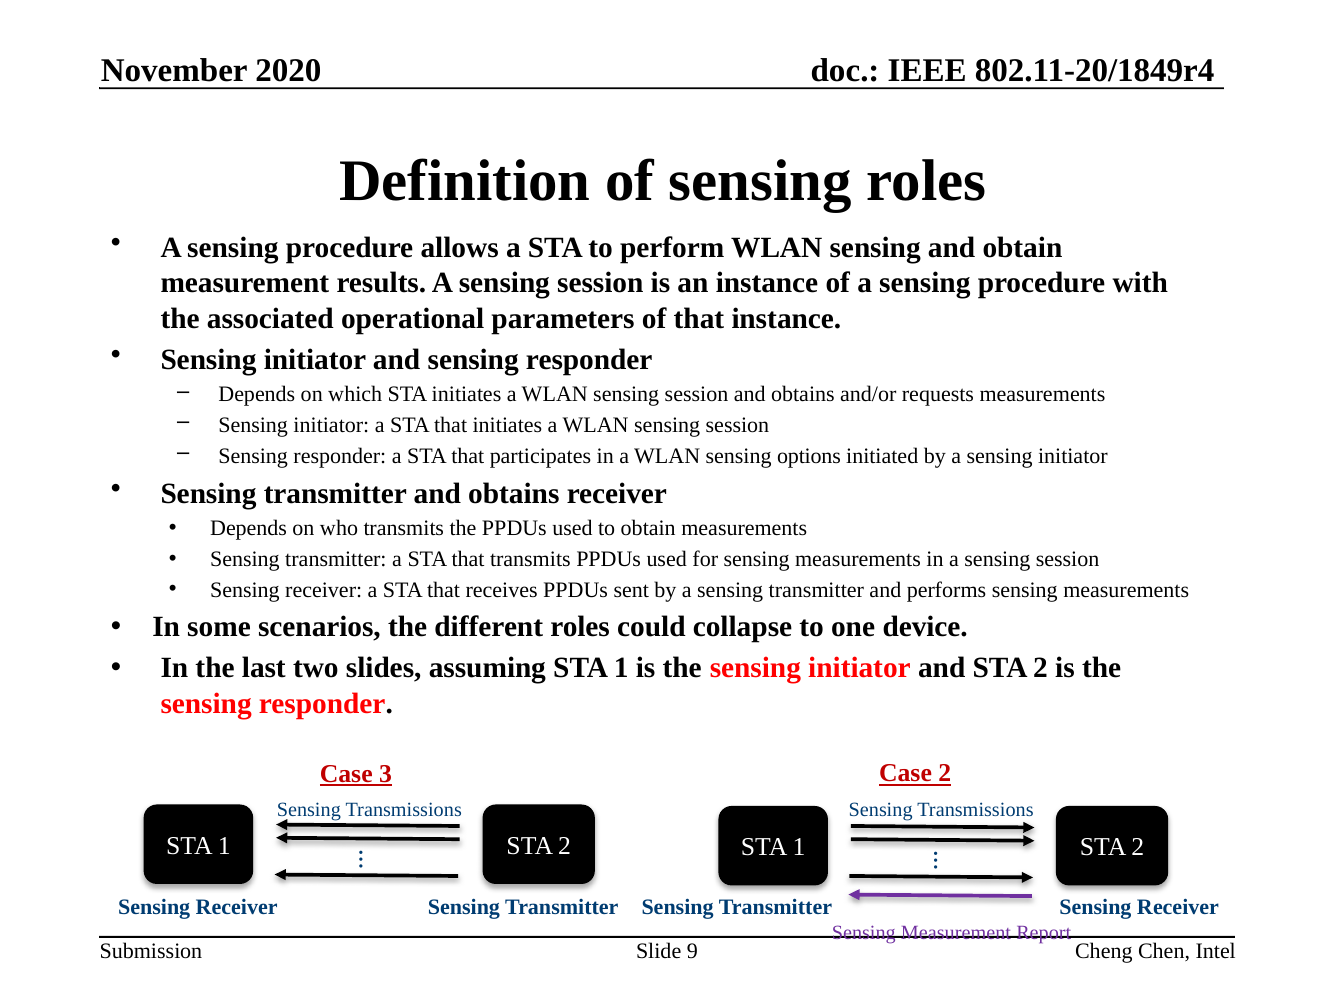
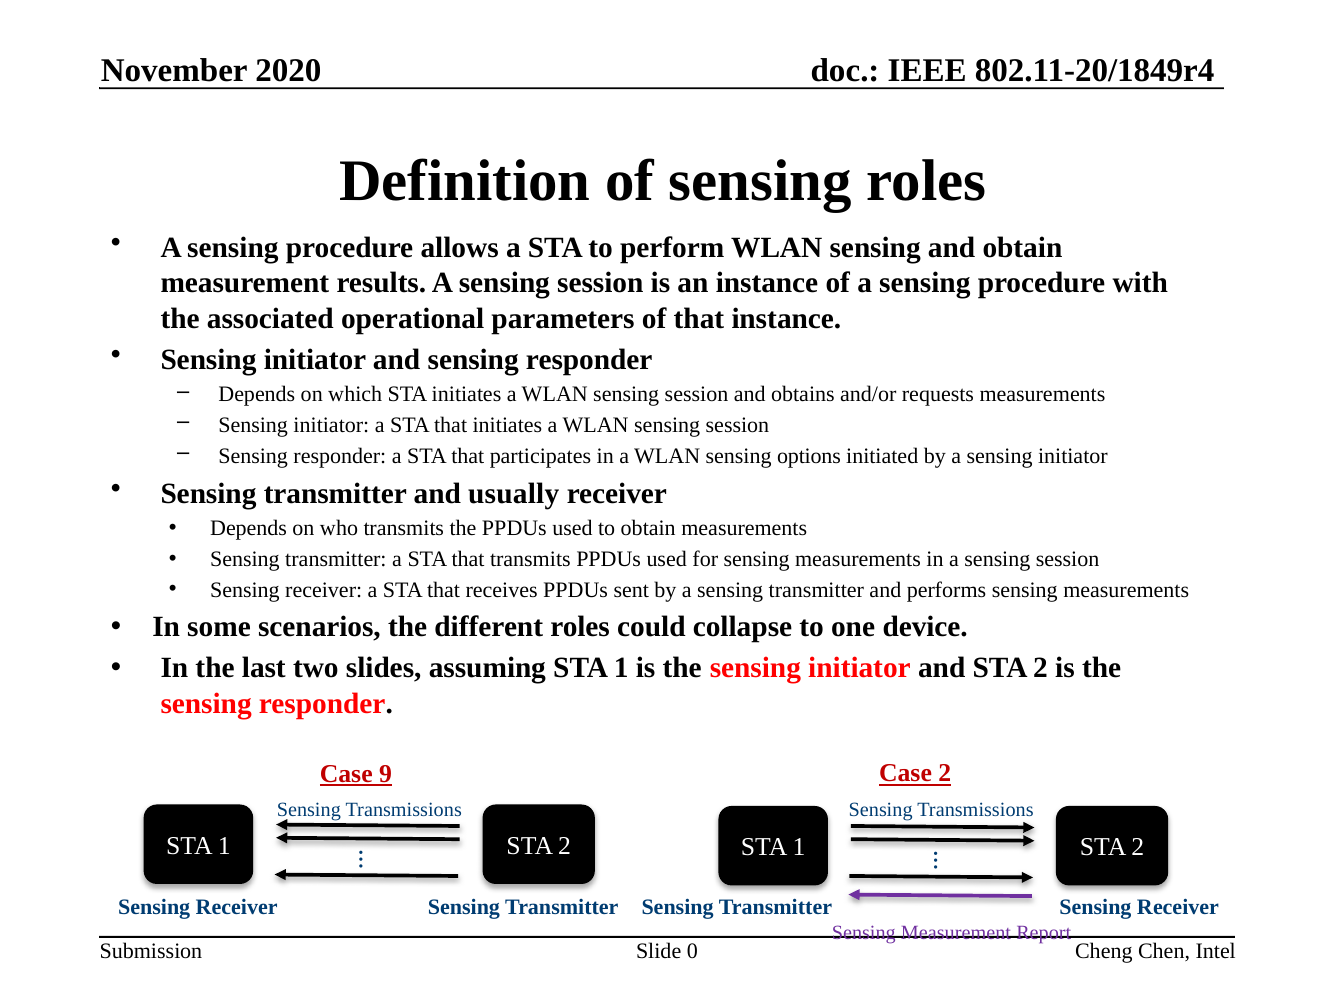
transmitter and obtains: obtains -> usually
3: 3 -> 9
9: 9 -> 0
